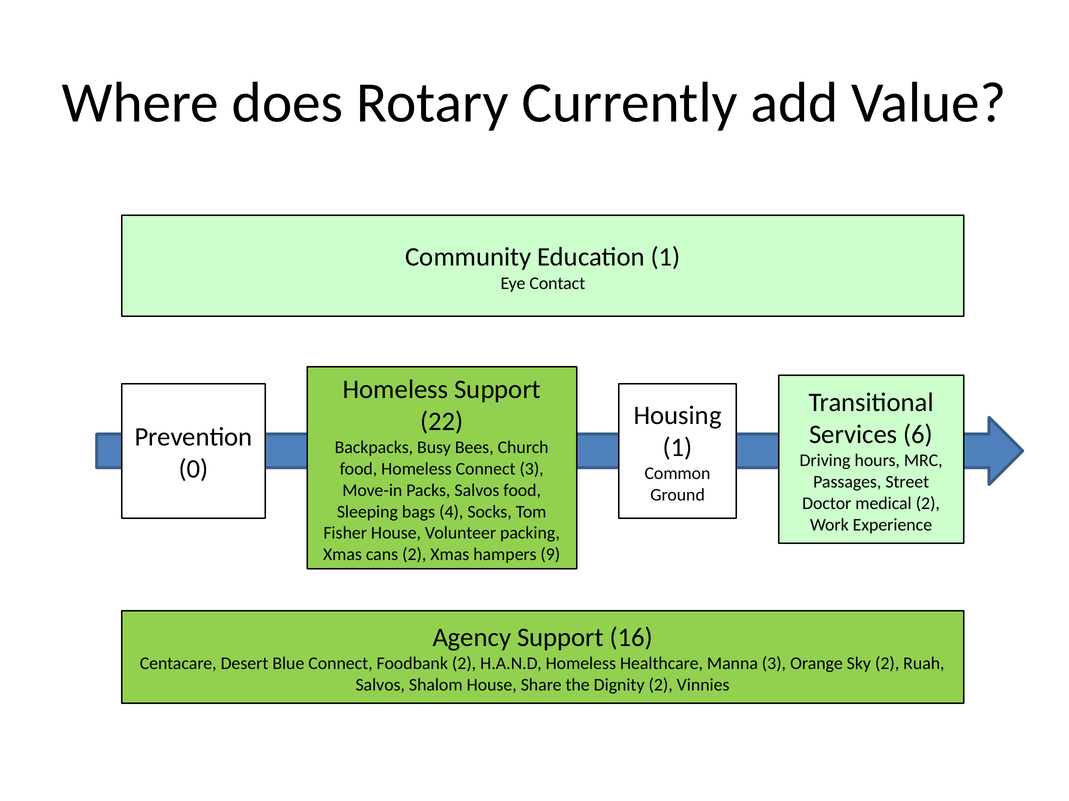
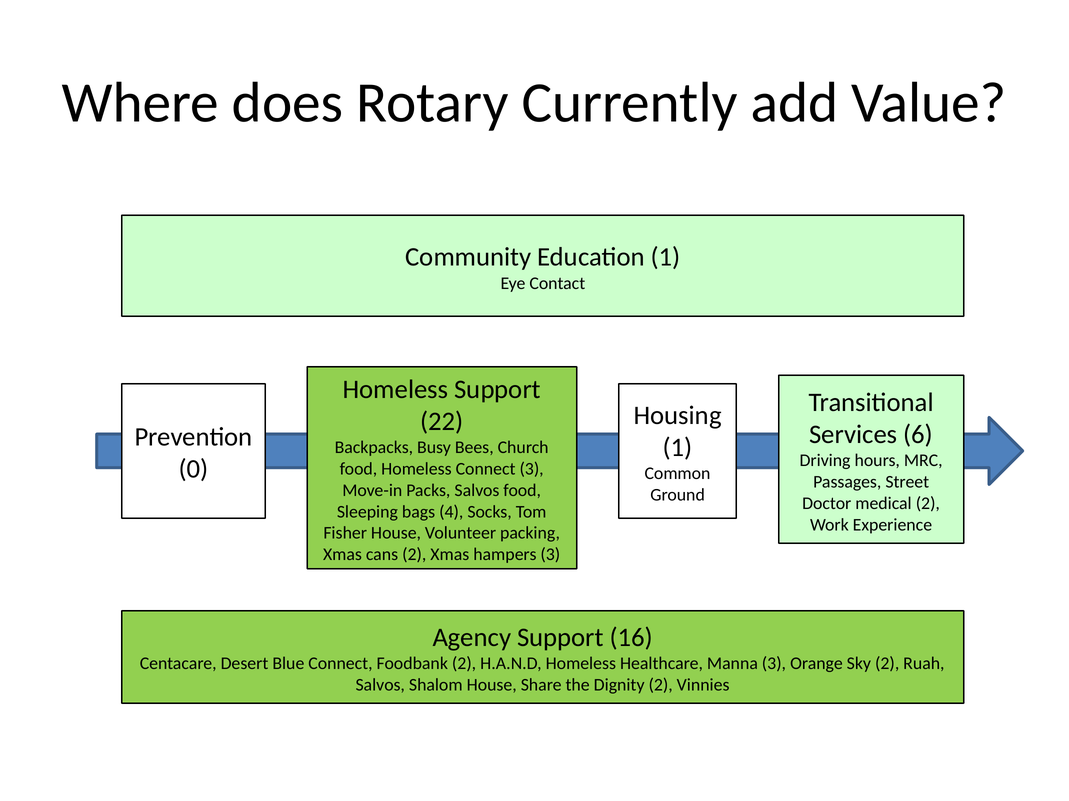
hampers 9: 9 -> 3
